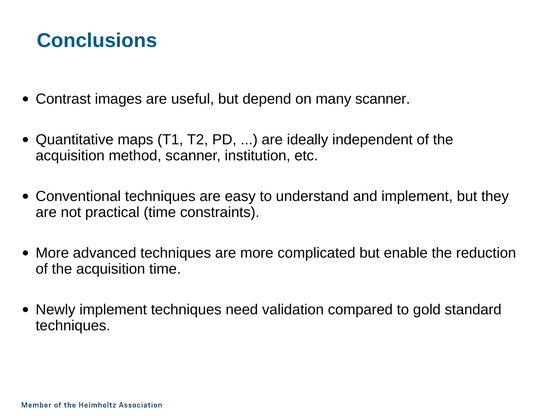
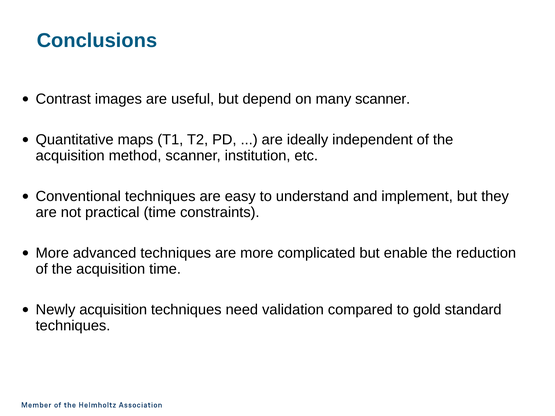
Newly implement: implement -> acquisition
